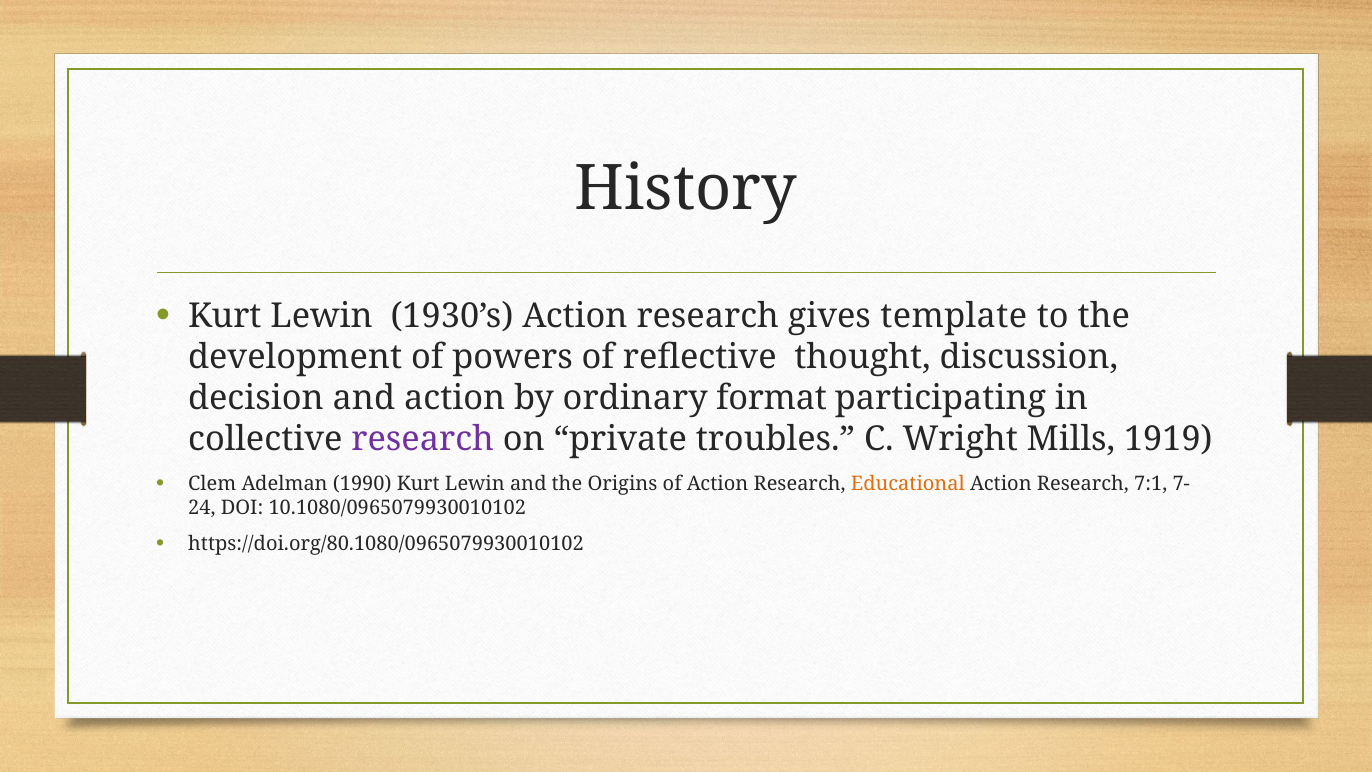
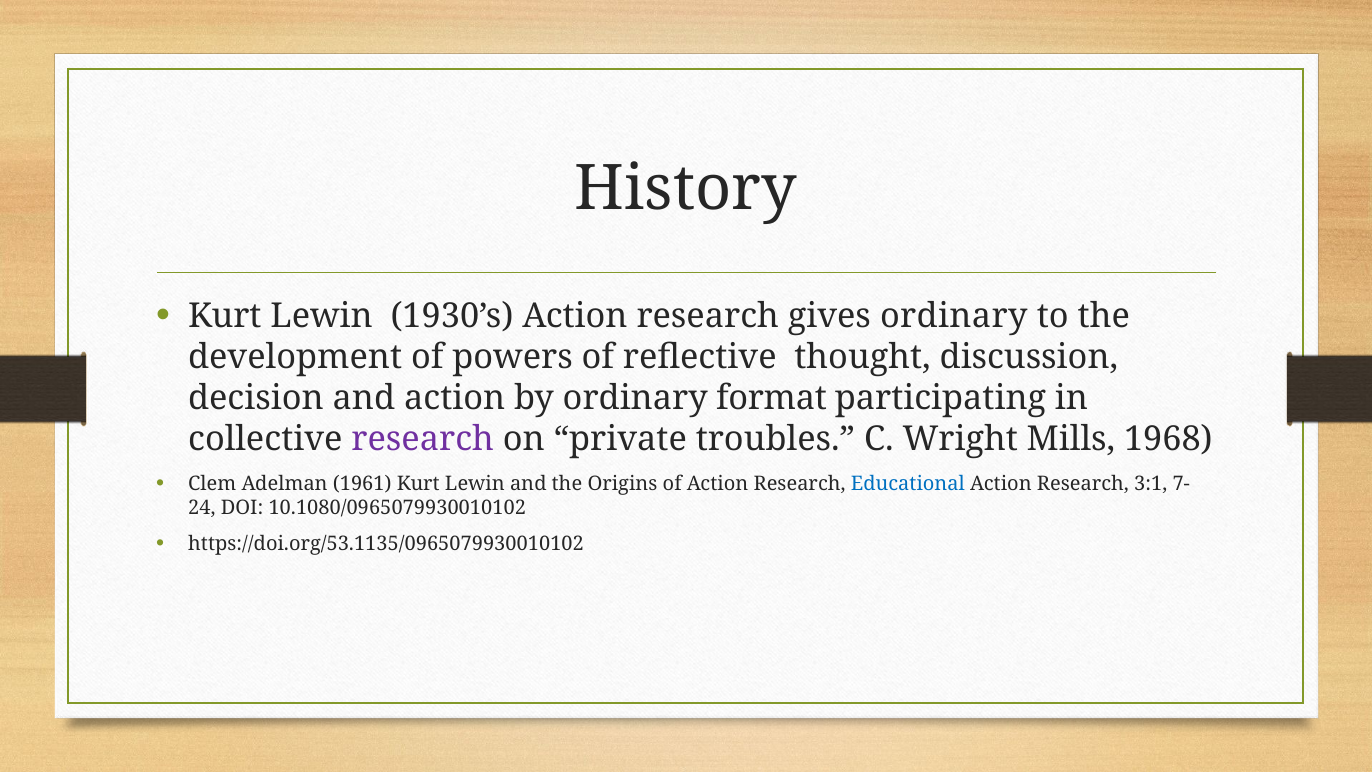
gives template: template -> ordinary
1919: 1919 -> 1968
1990: 1990 -> 1961
Educational colour: orange -> blue
7:1: 7:1 -> 3:1
https://doi.org/80.1080/0965079930010102: https://doi.org/80.1080/0965079930010102 -> https://doi.org/53.1135/0965079930010102
